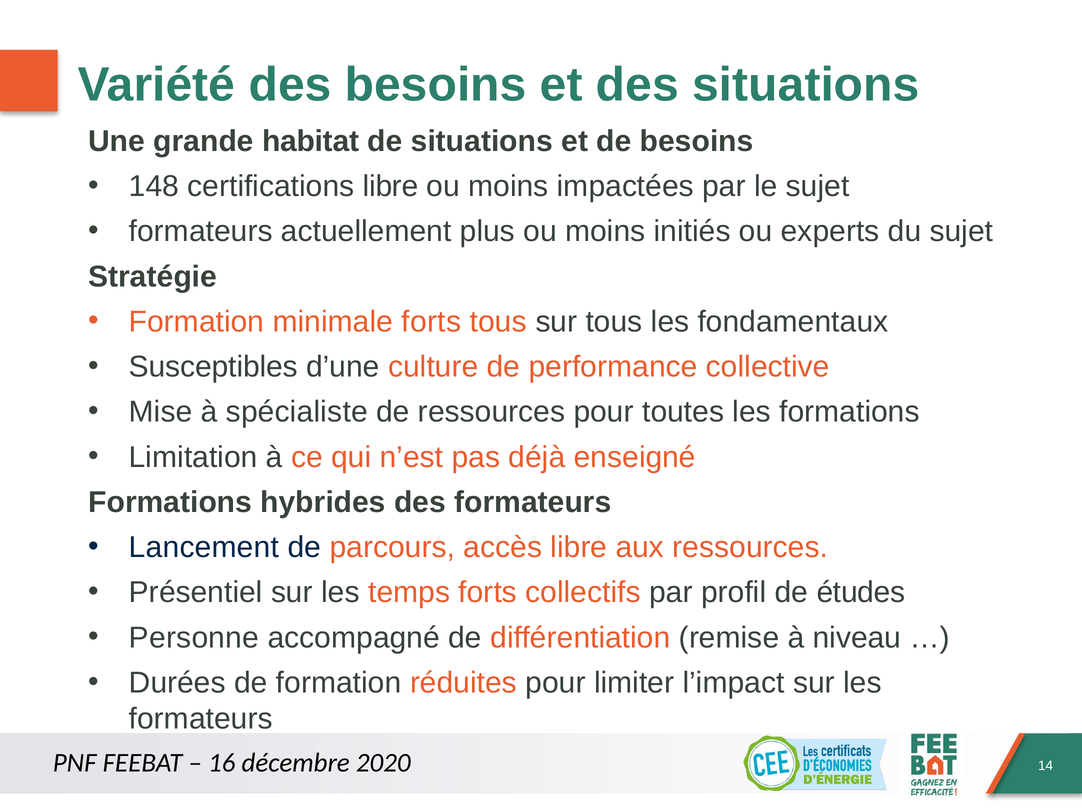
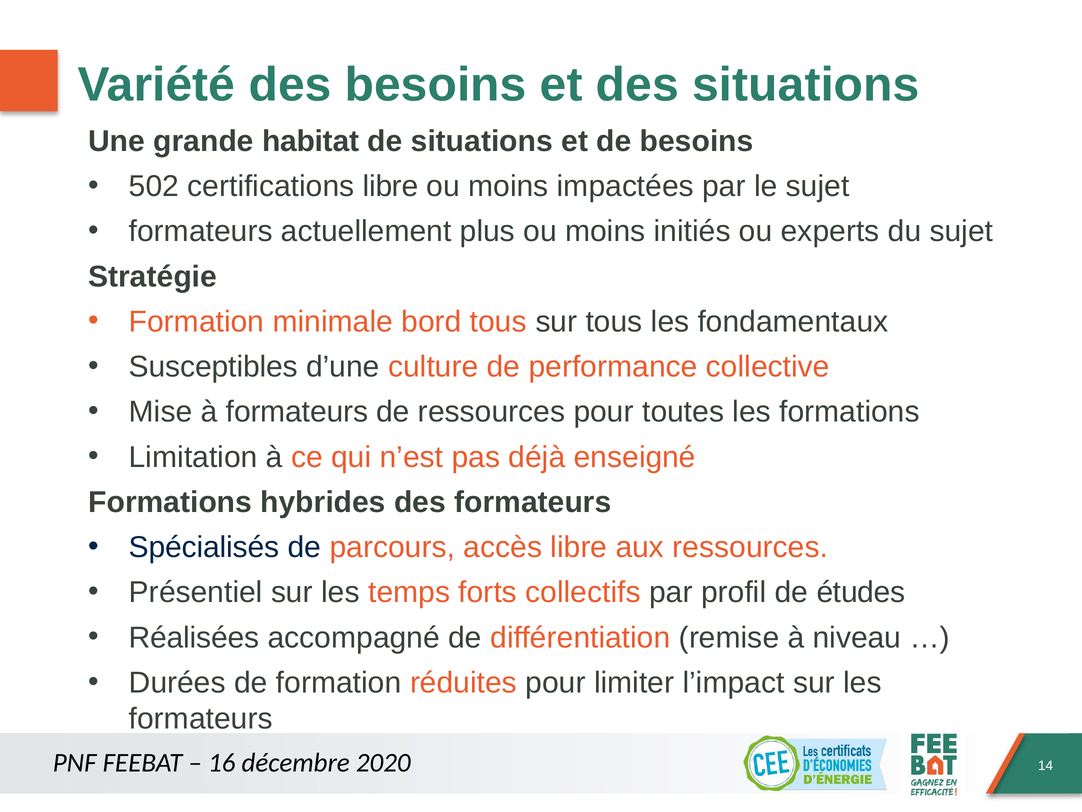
148: 148 -> 502
minimale forts: forts -> bord
à spécialiste: spécialiste -> formateurs
Lancement: Lancement -> Spécialisés
Personne: Personne -> Réalisées
